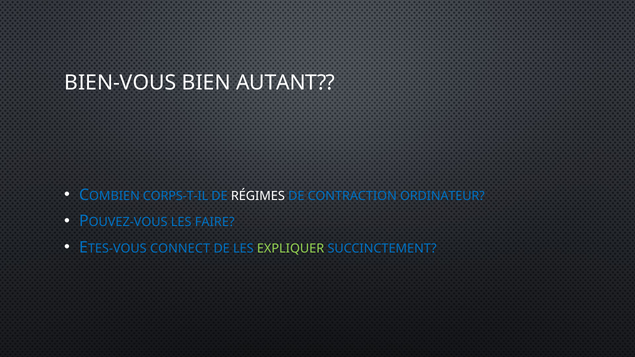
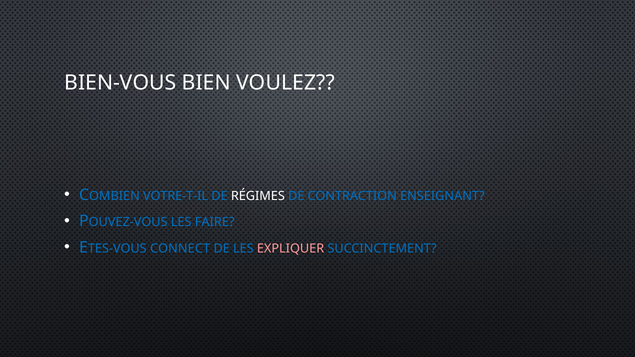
AUTANT: AUTANT -> VOULEZ
CORPS-T-IL: CORPS-T-IL -> VOTRE-T-IL
ORDINATEUR: ORDINATEUR -> ENSEIGNANT
EXPLIQUER colour: light green -> pink
